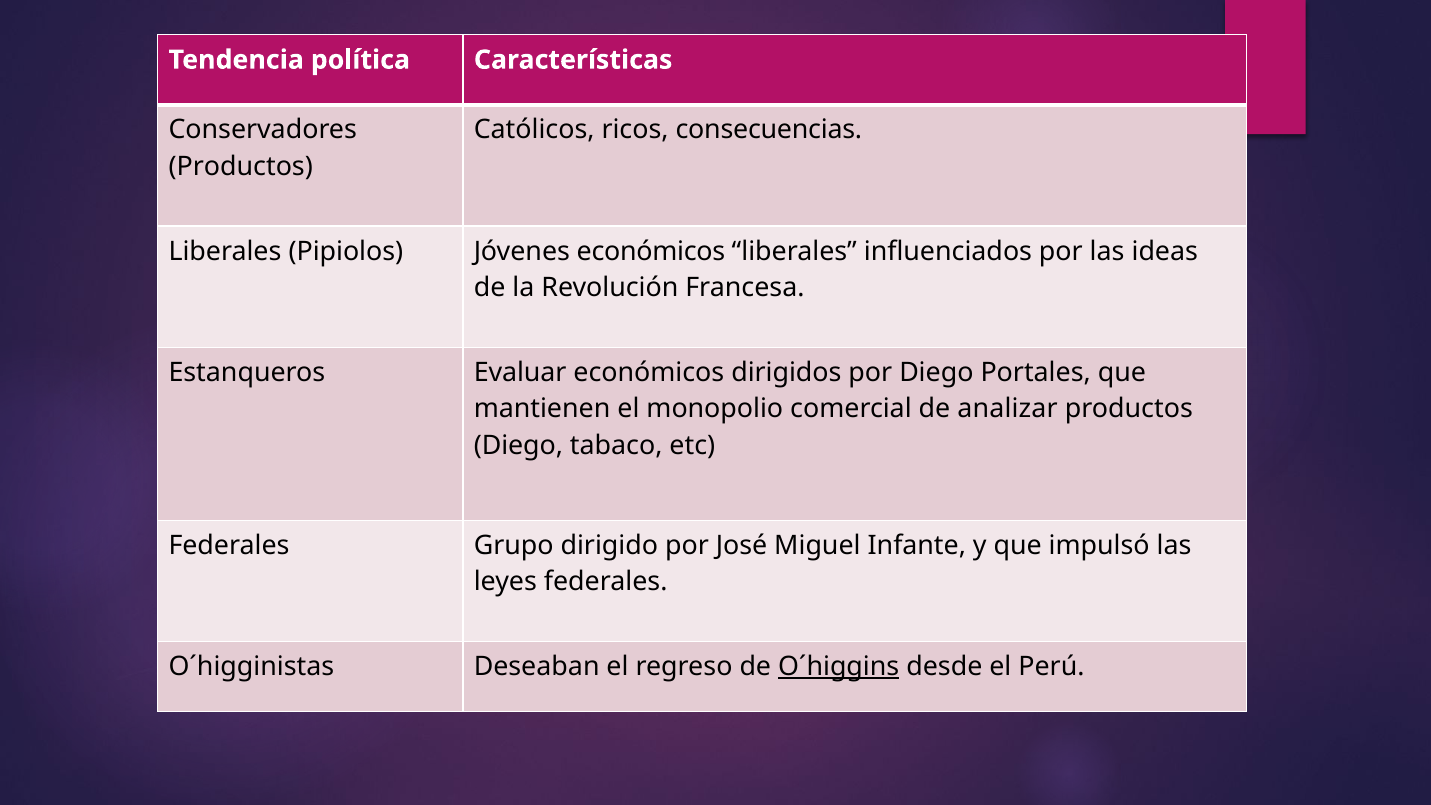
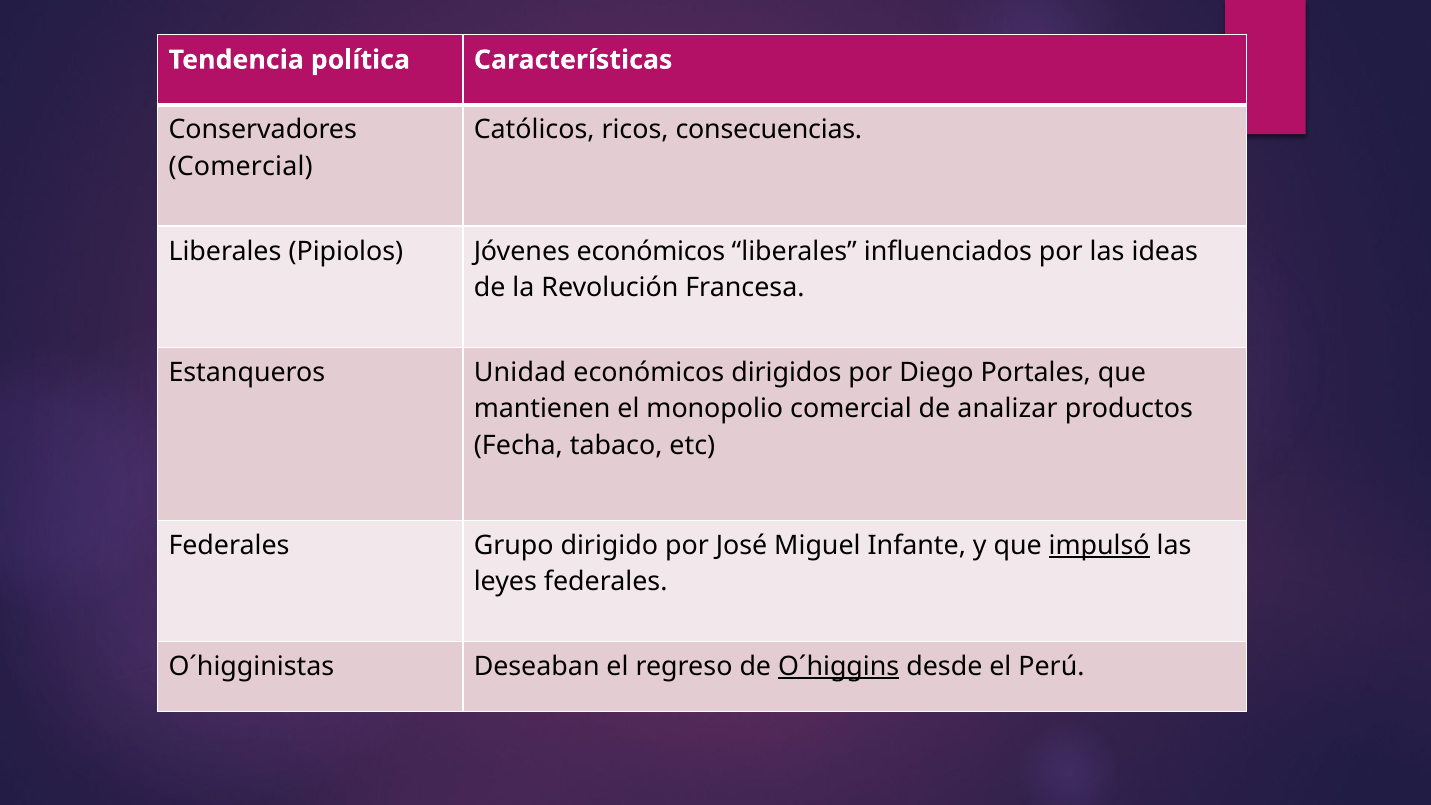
Productos at (241, 167): Productos -> Comercial
Evaluar: Evaluar -> Unidad
Diego at (518, 445): Diego -> Fecha
impulsó underline: none -> present
